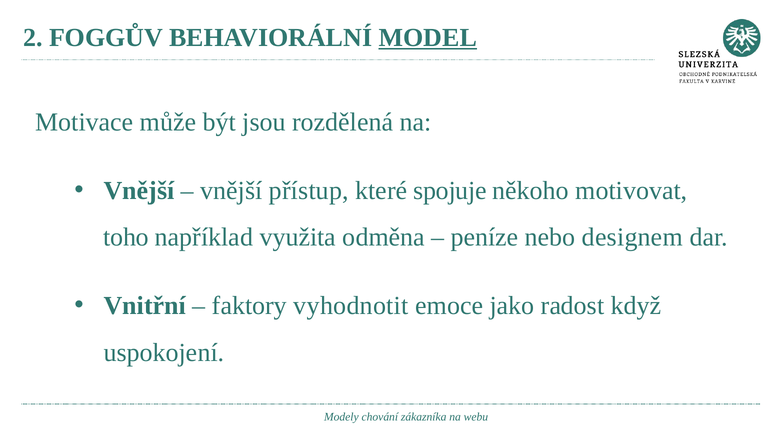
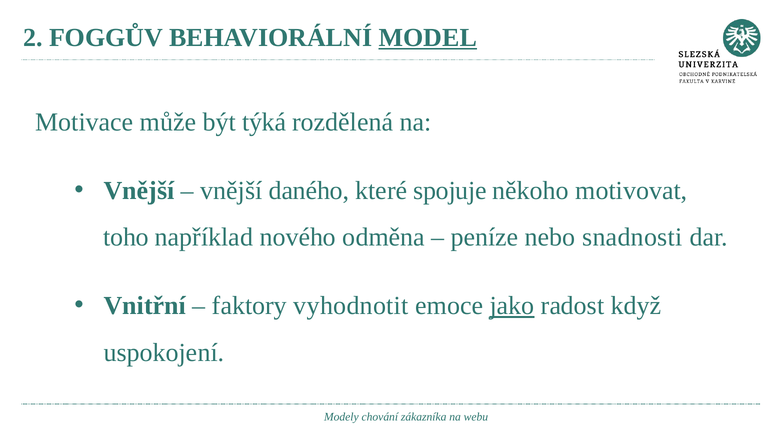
jsou: jsou -> týká
přístup: přístup -> daného
využita: využita -> nového
designem: designem -> snadnosti
jako underline: none -> present
